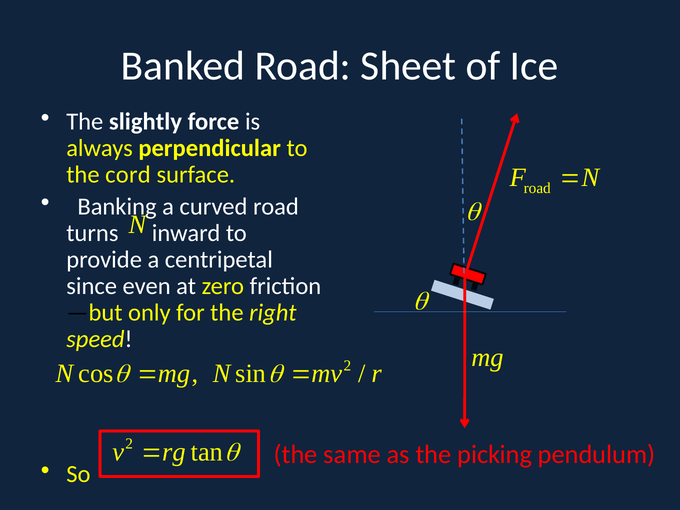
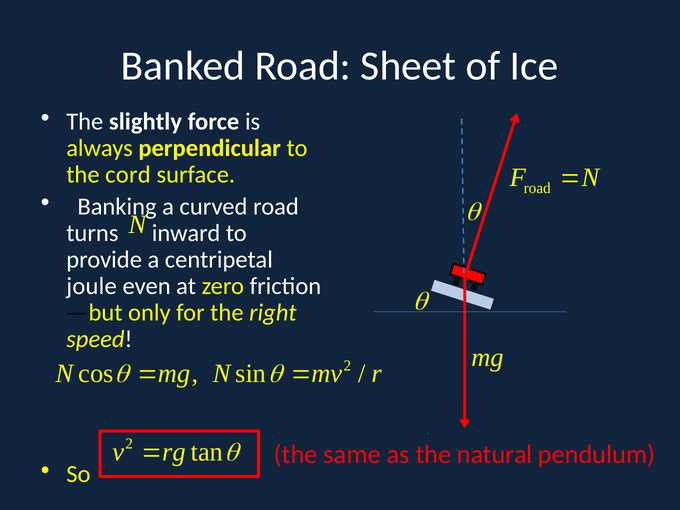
since: since -> joule
picking: picking -> natural
